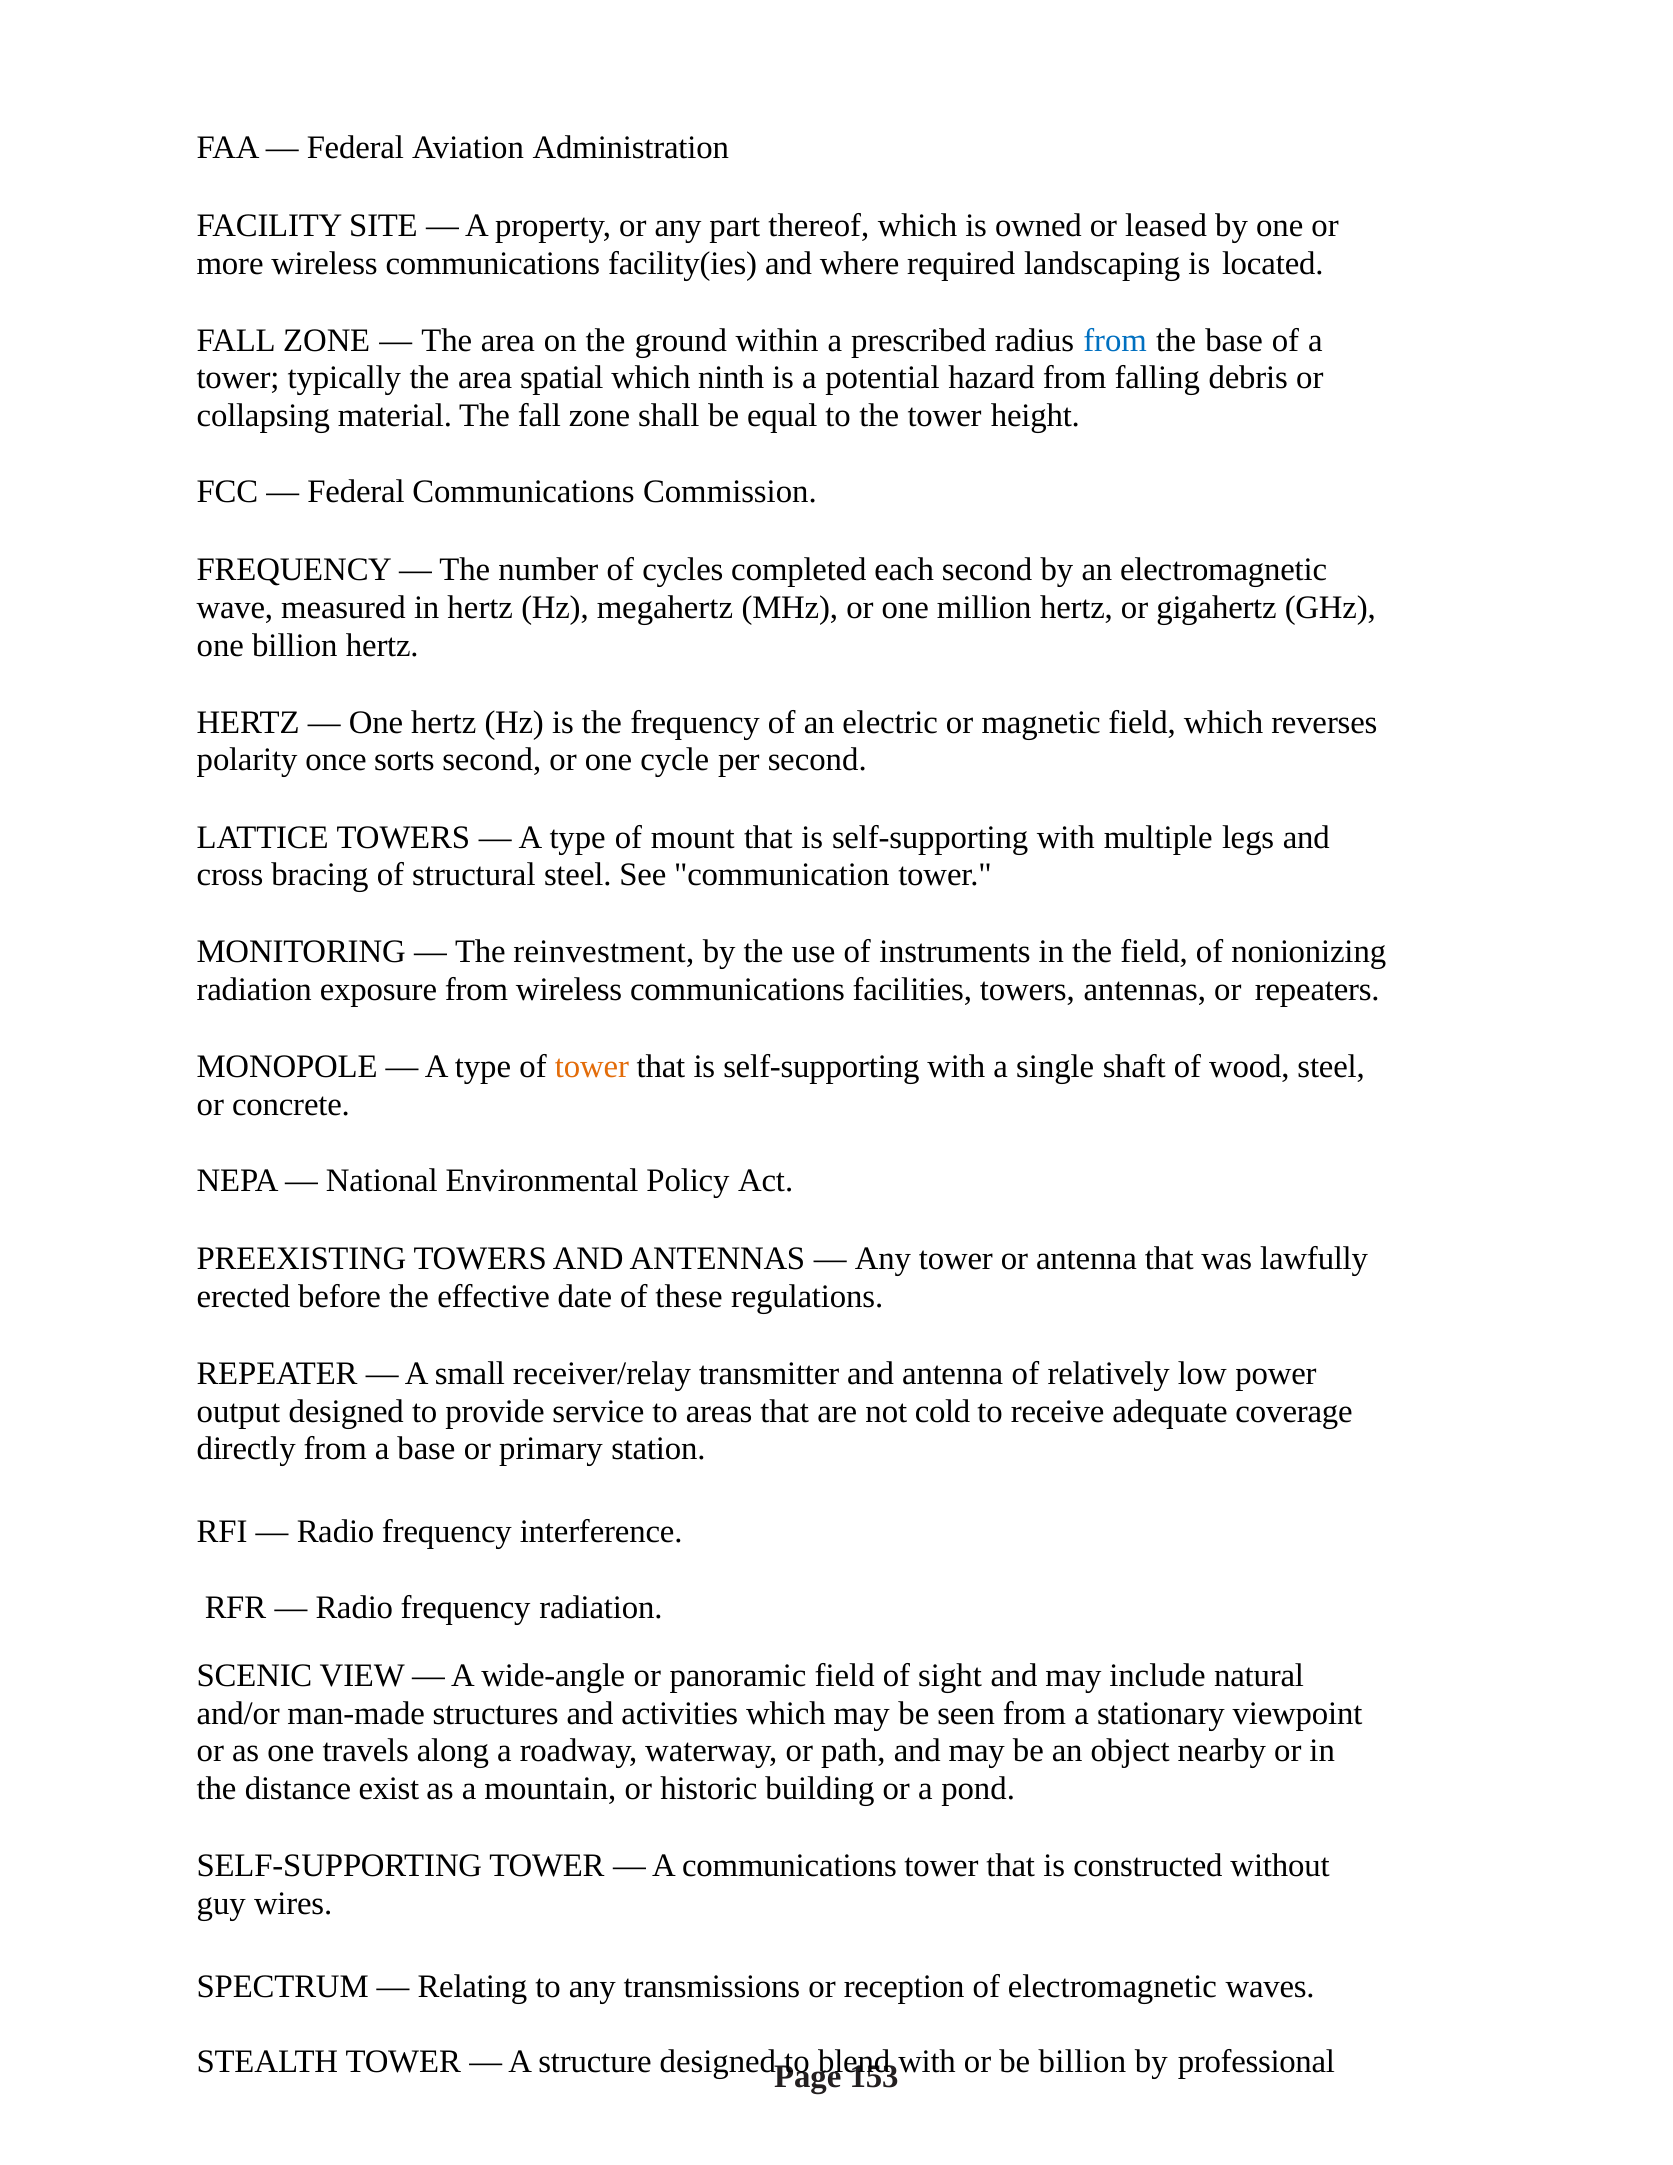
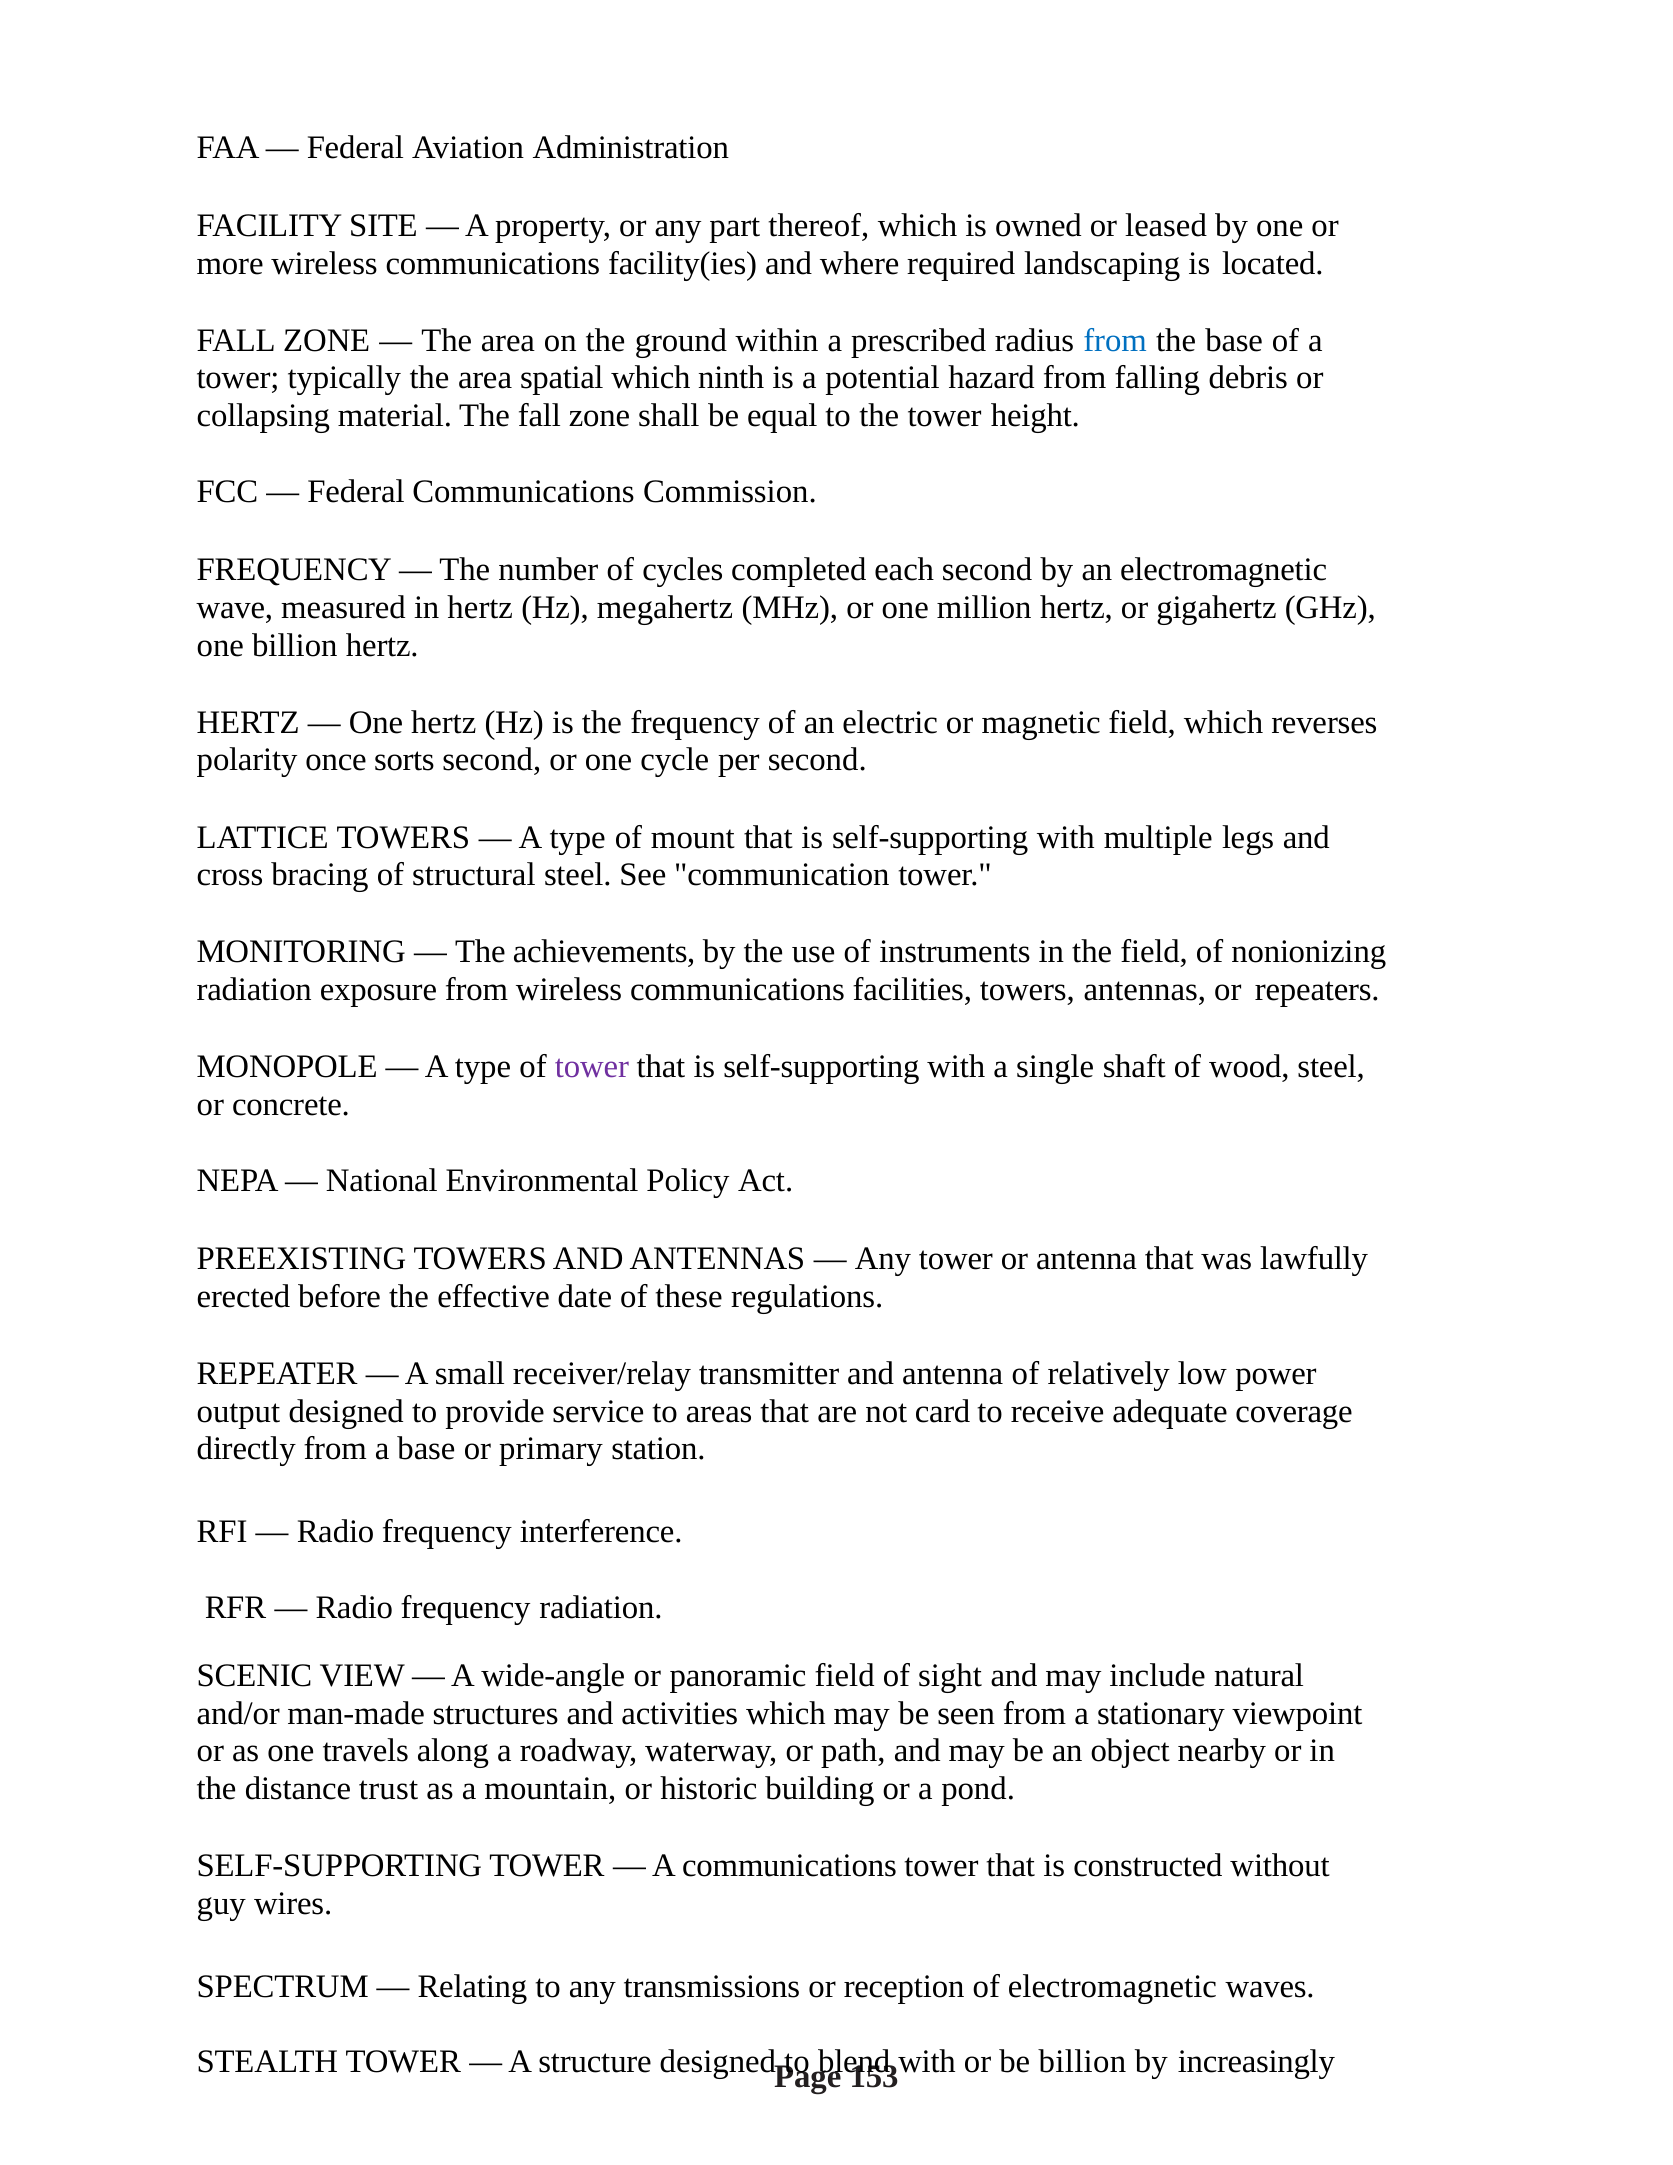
reinvestment: reinvestment -> achievements
tower at (592, 1067) colour: orange -> purple
cold: cold -> card
exist: exist -> trust
professional: professional -> increasingly
